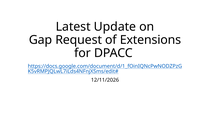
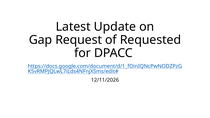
Extensions: Extensions -> Requested
